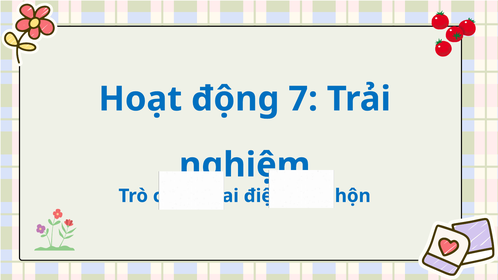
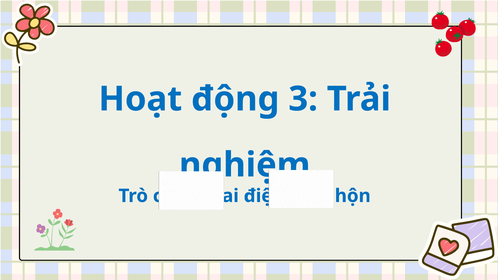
7: 7 -> 3
